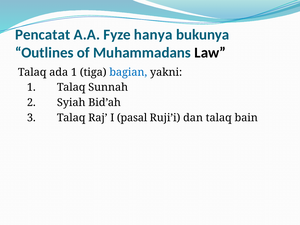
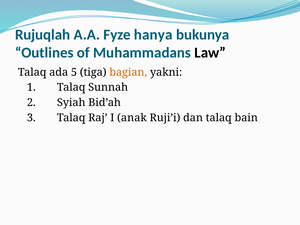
Pencatat: Pencatat -> Rujuqlah
ada 1: 1 -> 5
bagian colour: blue -> orange
pasal: pasal -> anak
